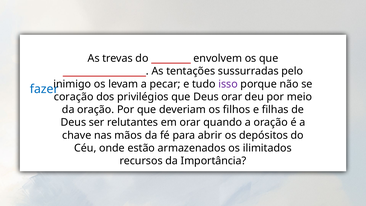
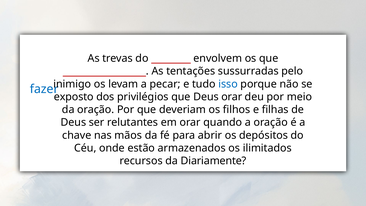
isso at (228, 84) colour: purple -> blue
coração: coração -> exposto
Importância: Importância -> Diariamente
